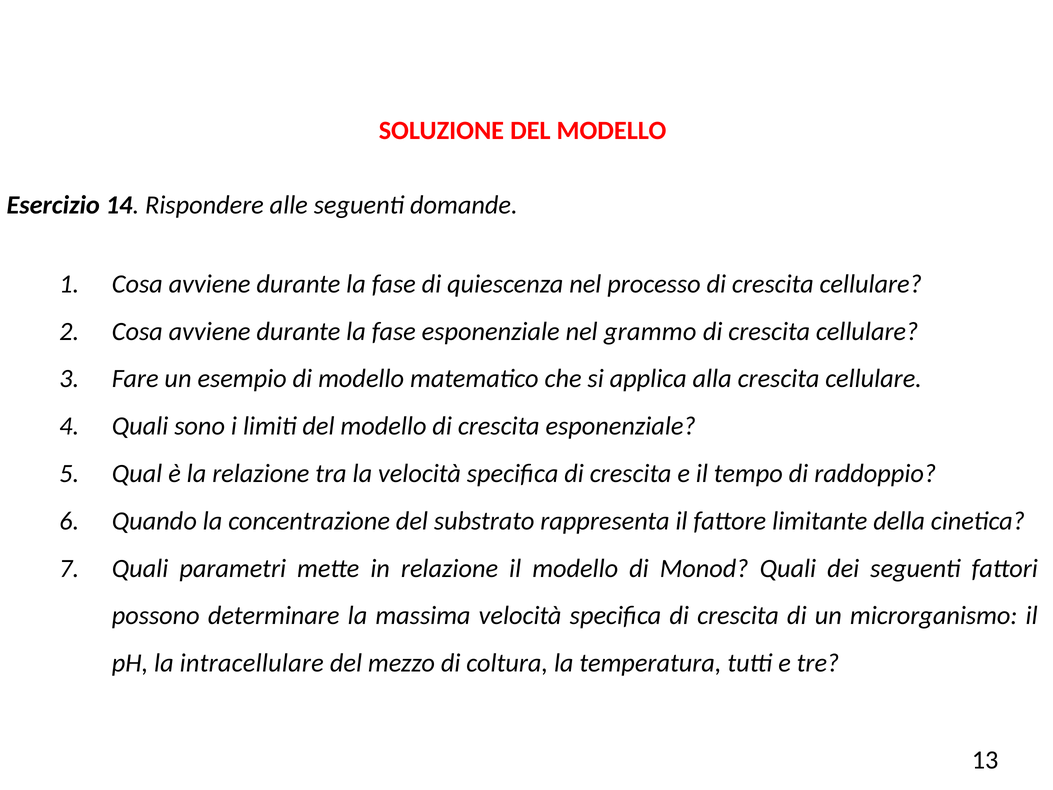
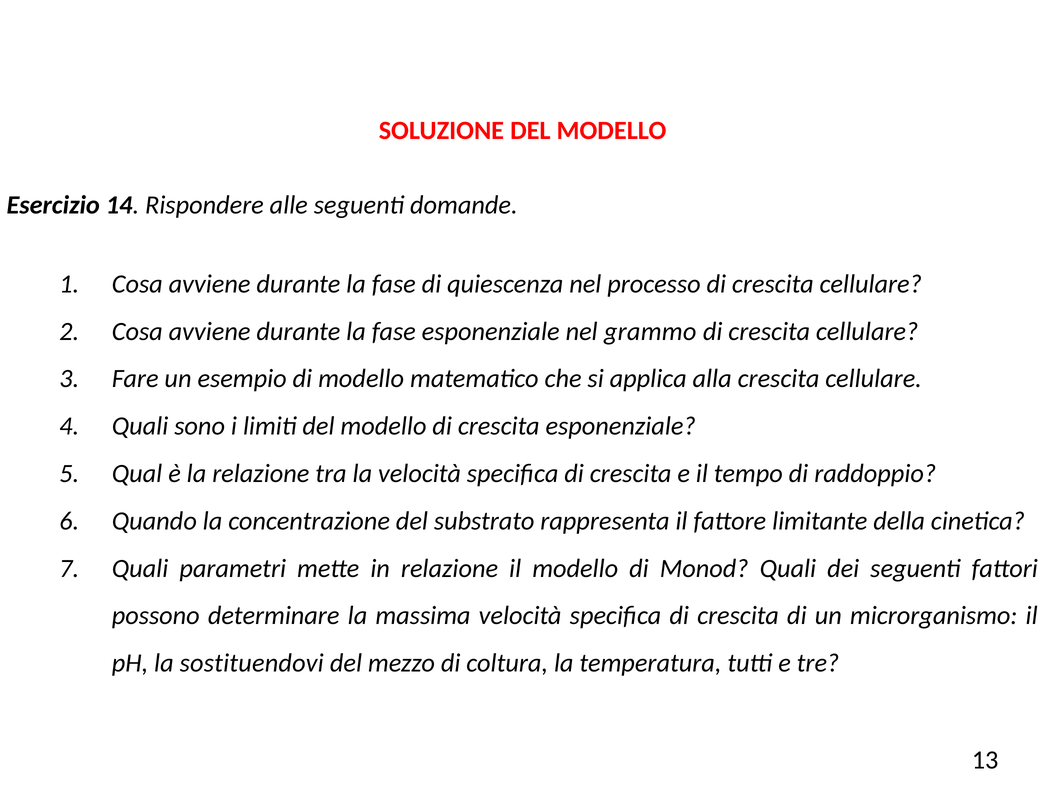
intracellulare: intracellulare -> sostituendovi
